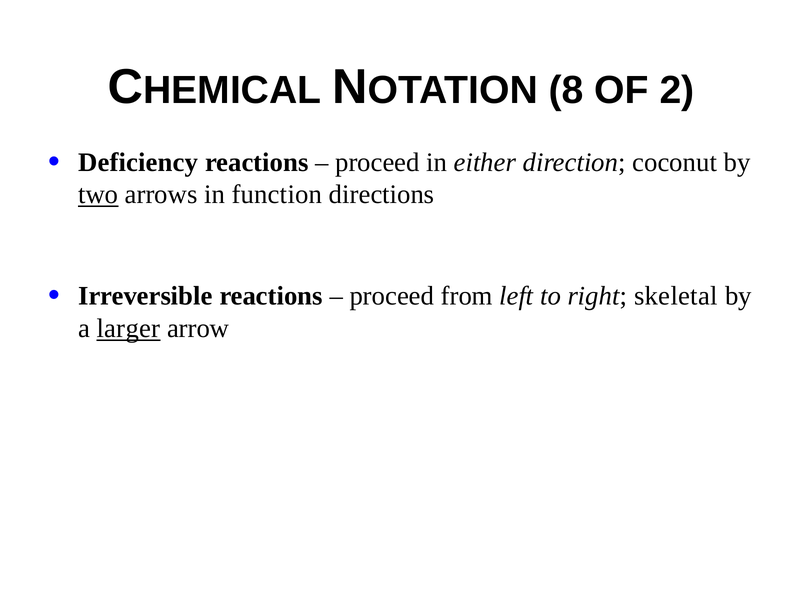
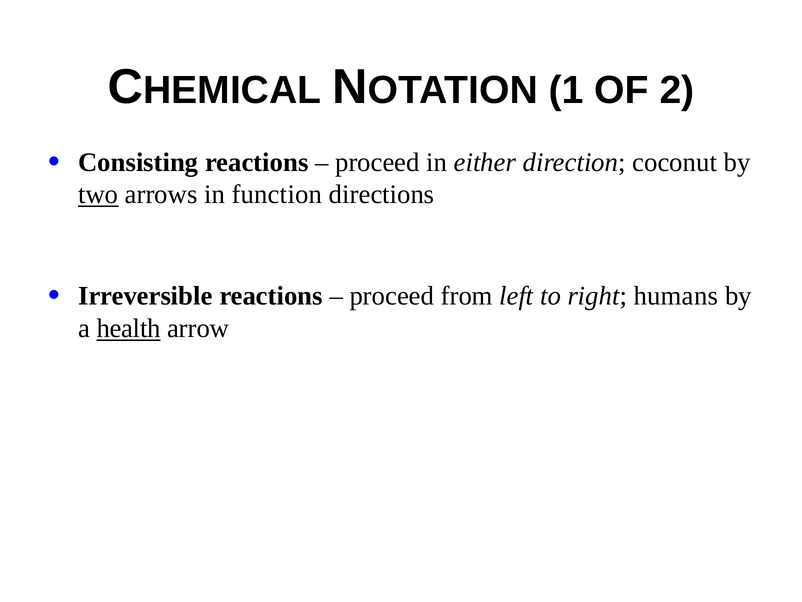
8: 8 -> 1
Deficiency: Deficiency -> Consisting
skeletal: skeletal -> humans
larger: larger -> health
